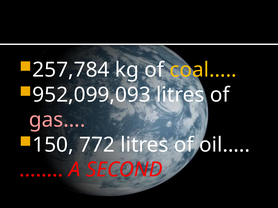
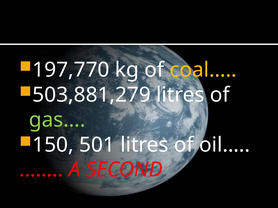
257,784: 257,784 -> 197,770
952,099,093: 952,099,093 -> 503,881,279
gas… colour: pink -> light green
772: 772 -> 501
